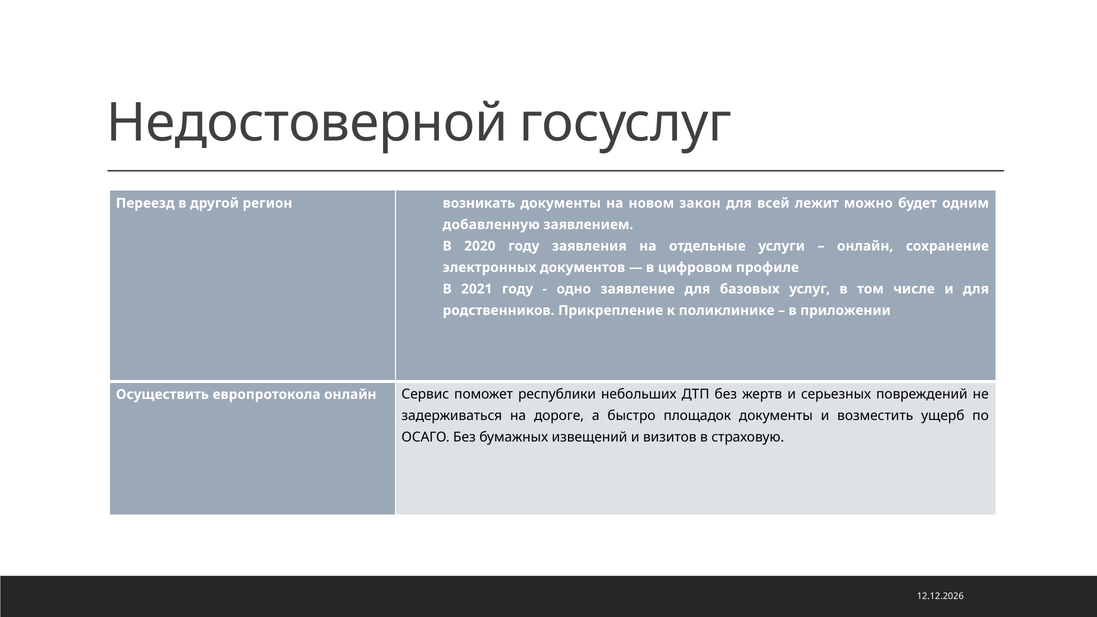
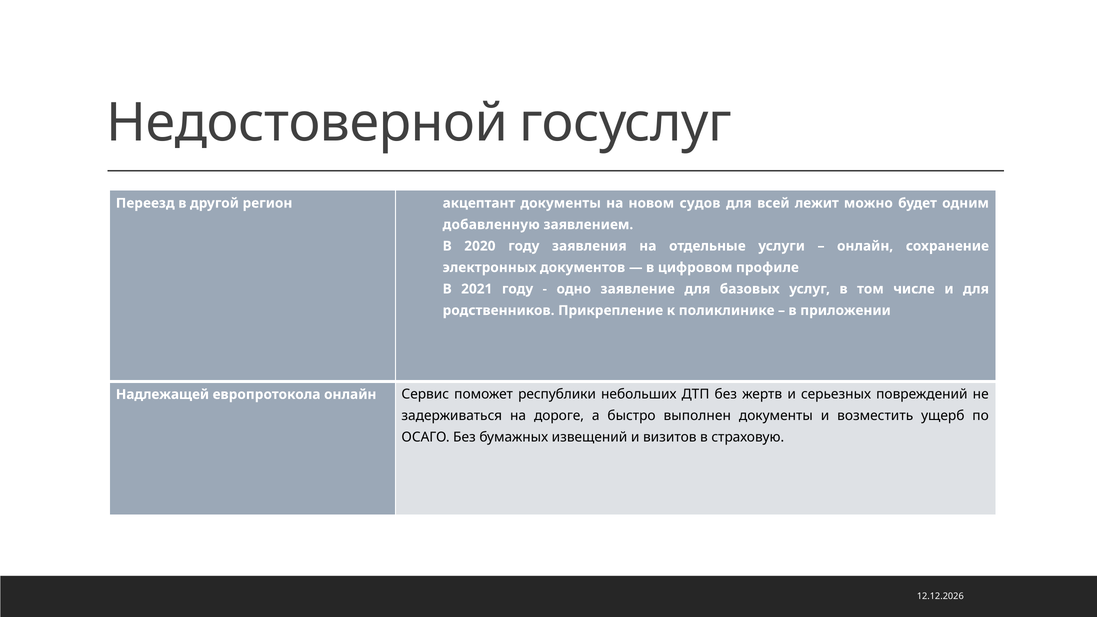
возникать: возникать -> акцептант
закон: закон -> судов
Осуществить: Осуществить -> Надлежащей
площадок: площадок -> выполнен
